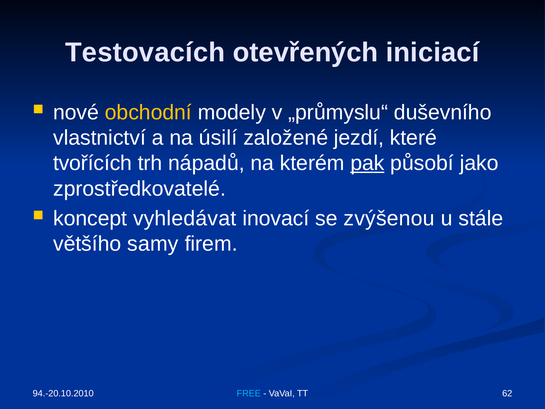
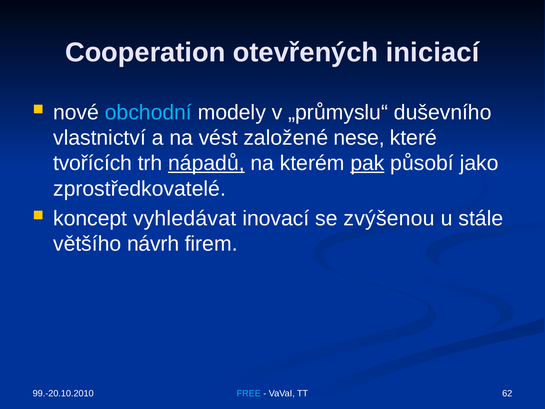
Testovacích: Testovacích -> Cooperation
obchodní colour: yellow -> light blue
úsilí: úsilí -> vést
jezdí: jezdí -> nese
nápadů underline: none -> present
samy: samy -> návrh
94.-20.10.2010: 94.-20.10.2010 -> 99.-20.10.2010
